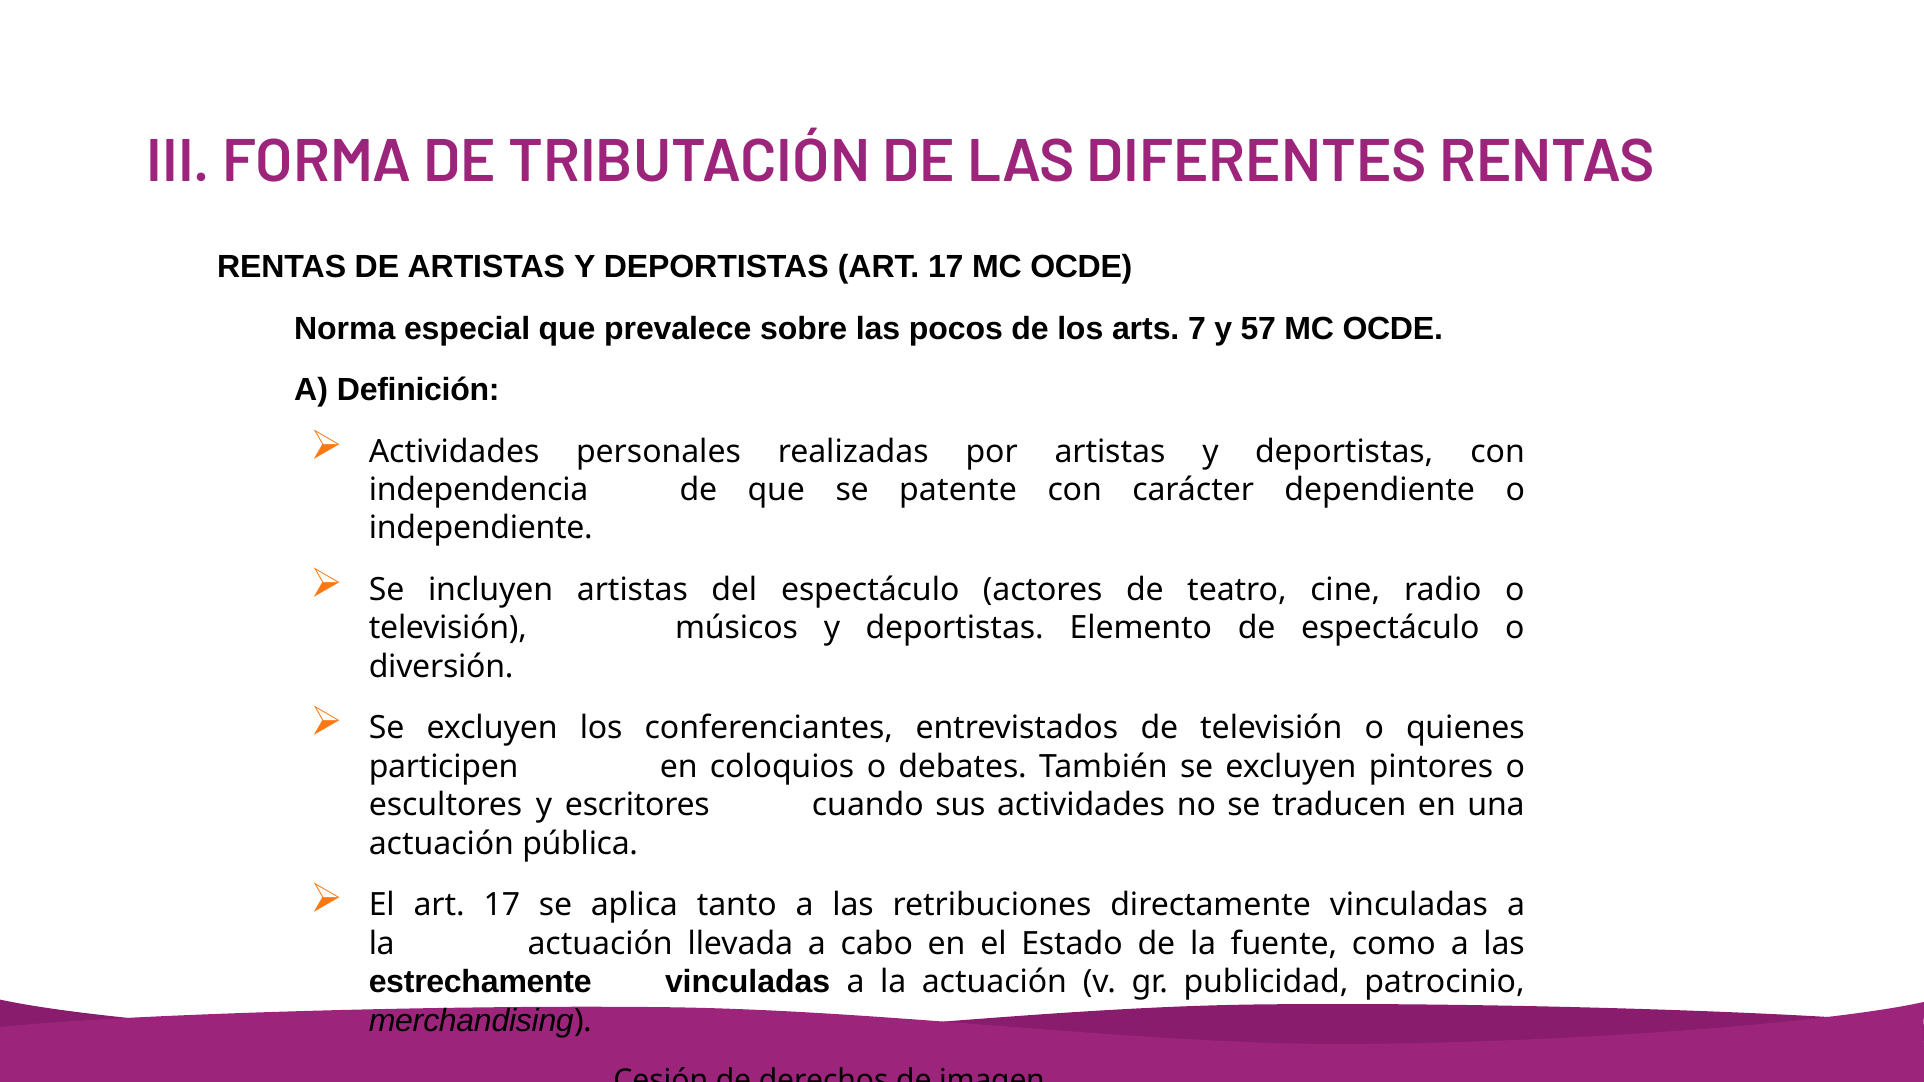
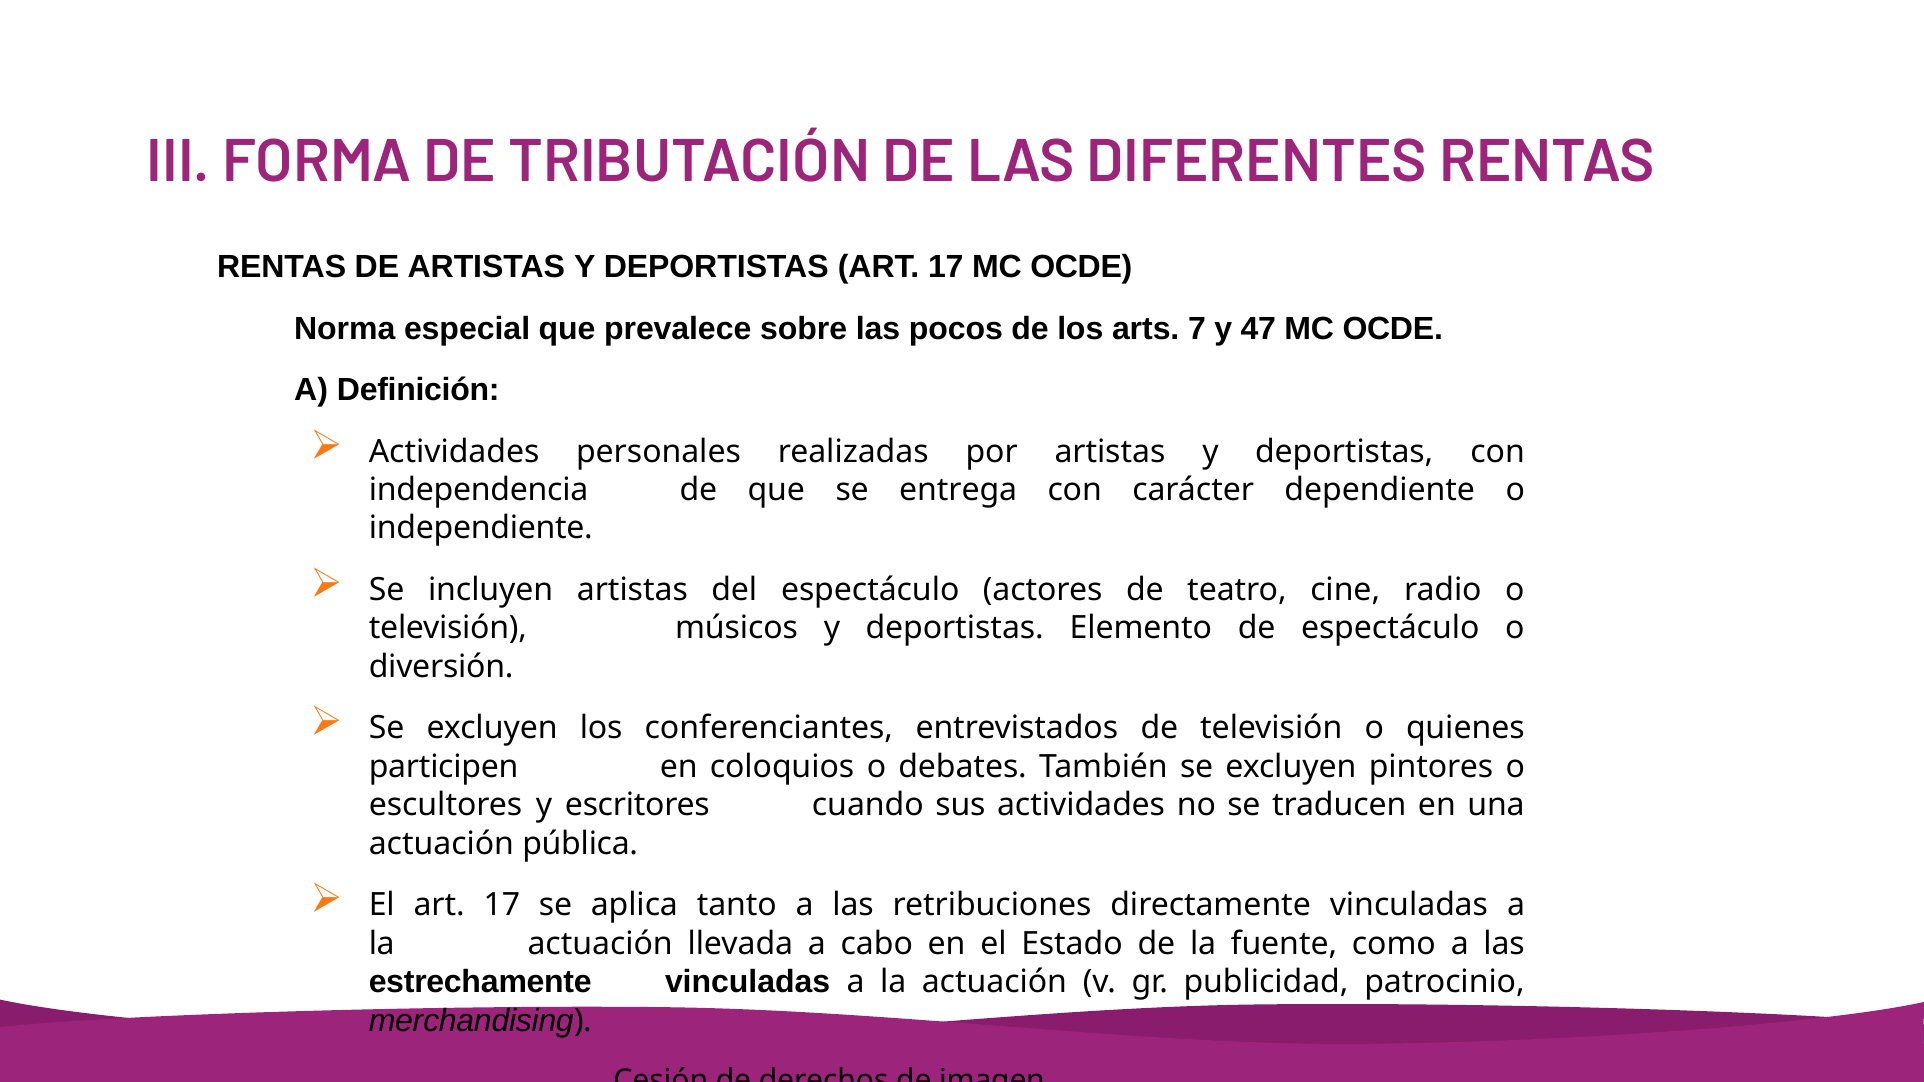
57: 57 -> 47
patente: patente -> entrega
